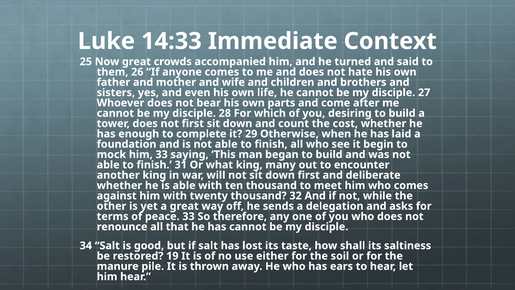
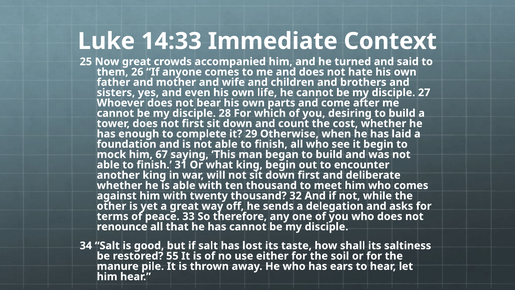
him 33: 33 -> 67
king many: many -> begin
19: 19 -> 55
